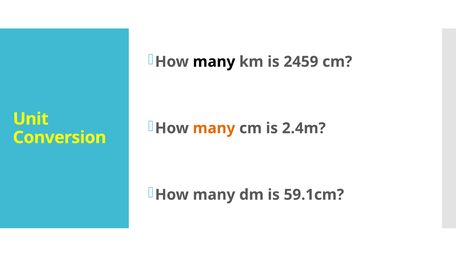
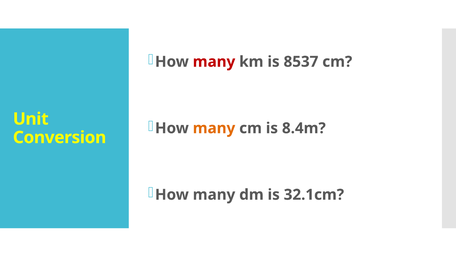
many at (214, 62) colour: black -> red
2459: 2459 -> 8537
2.4m: 2.4m -> 8.4m
59.1cm: 59.1cm -> 32.1cm
